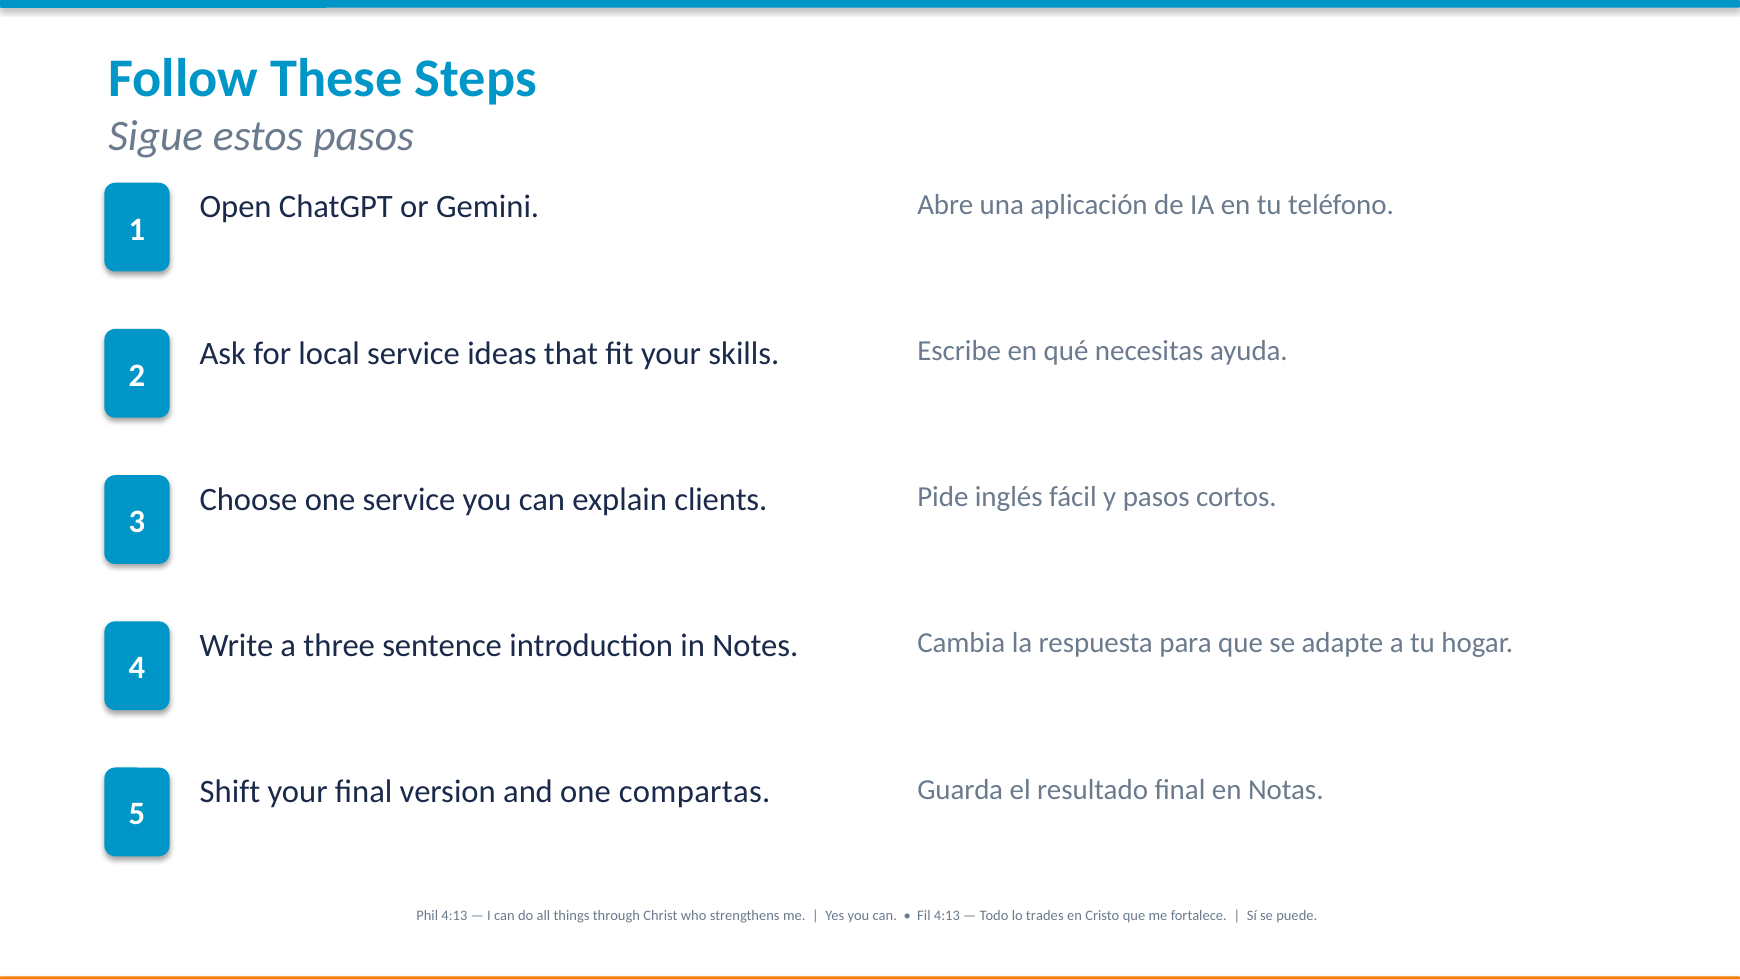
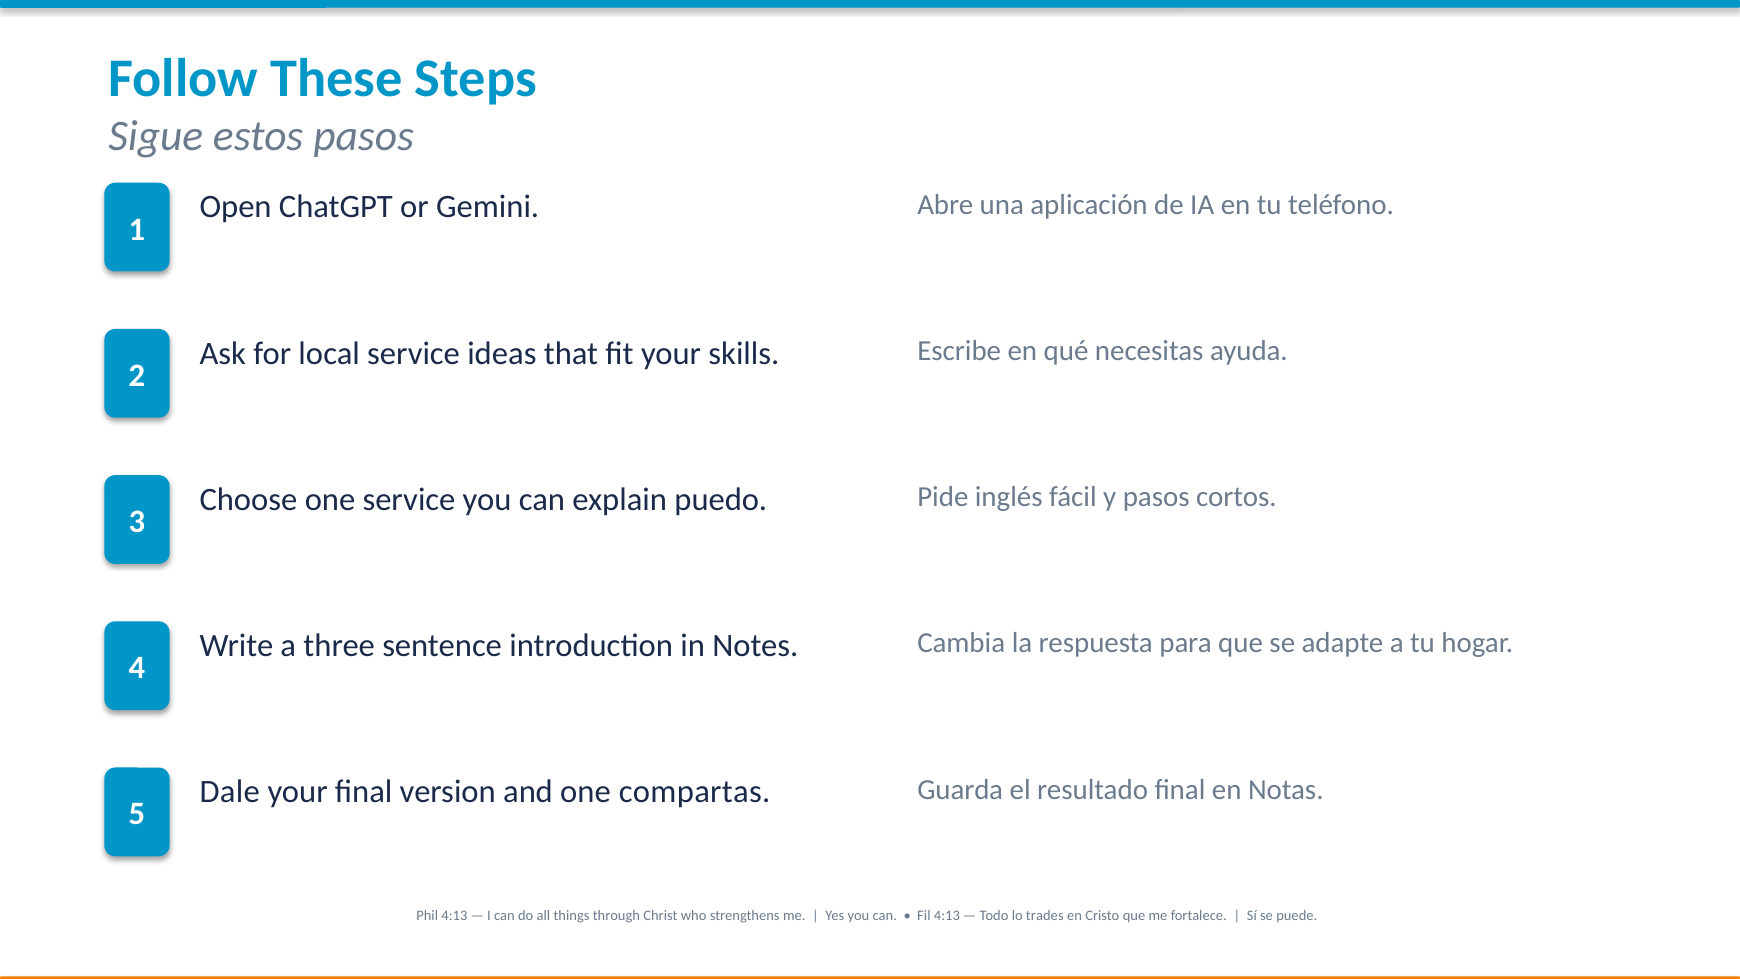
clients: clients -> puedo
Shift: Shift -> Dale
